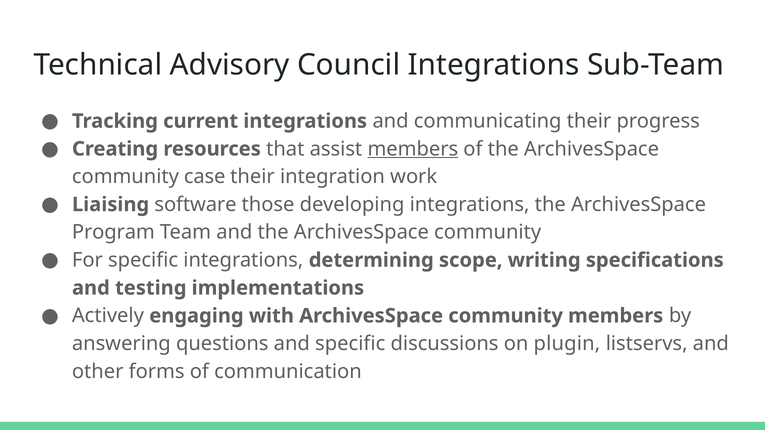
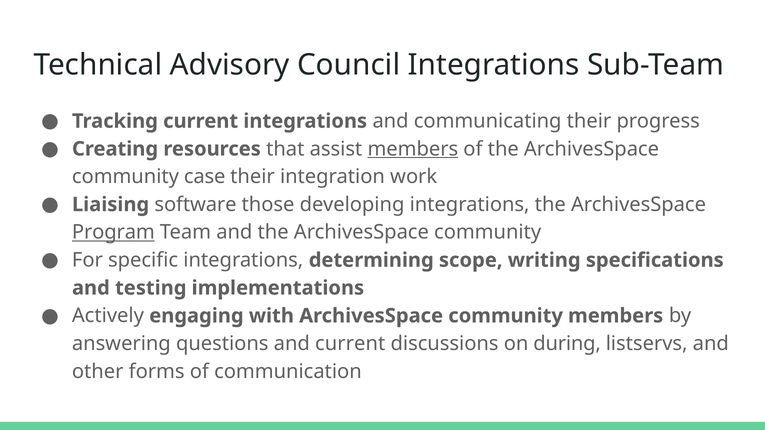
Program underline: none -> present
and specific: specific -> current
plugin: plugin -> during
